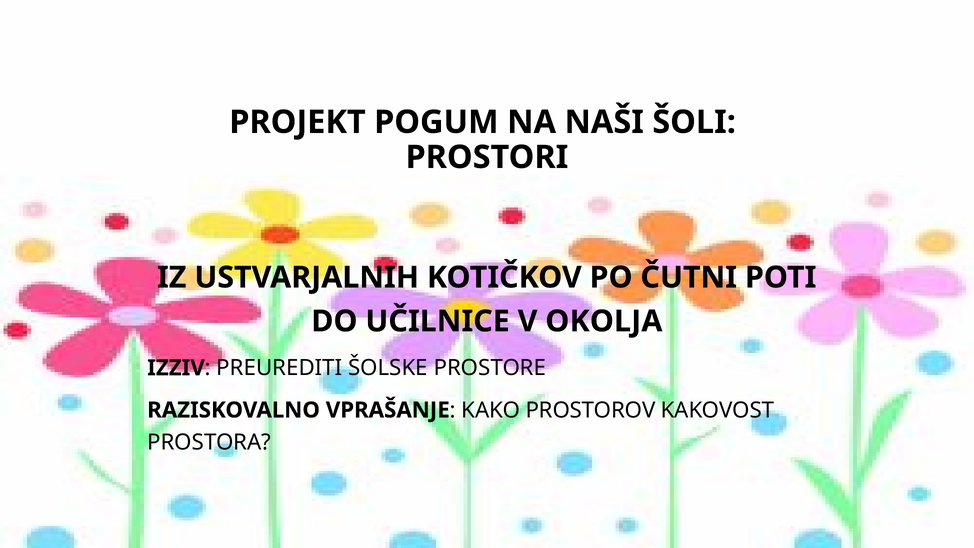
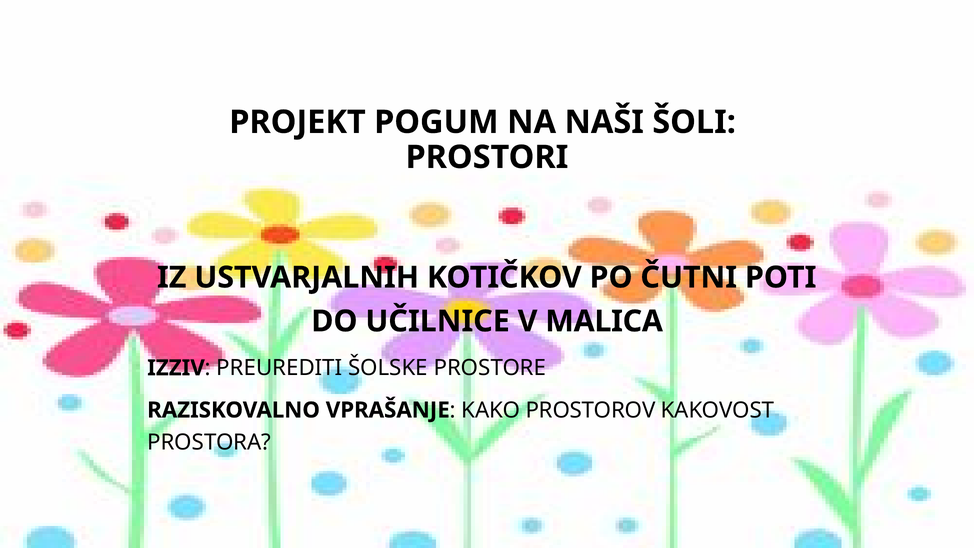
OKOLJA: OKOLJA -> MALICA
